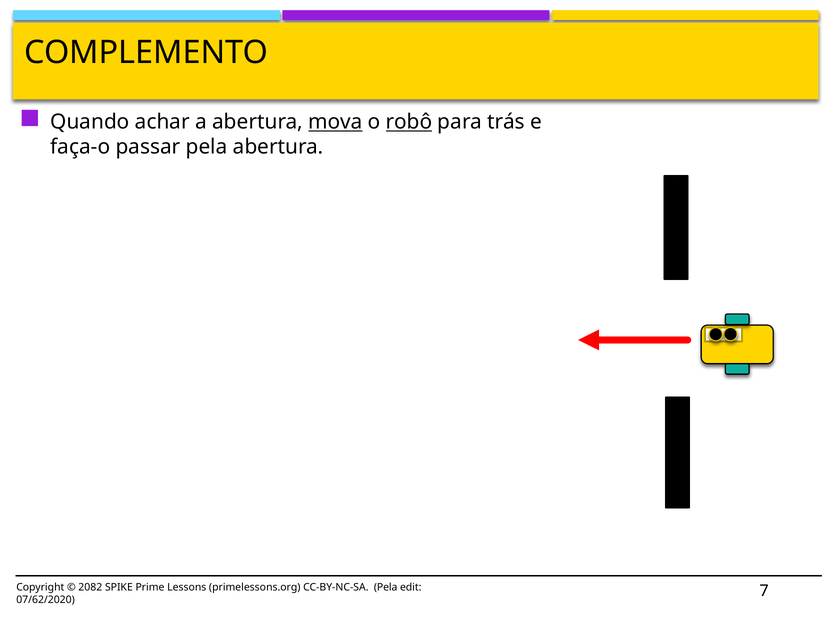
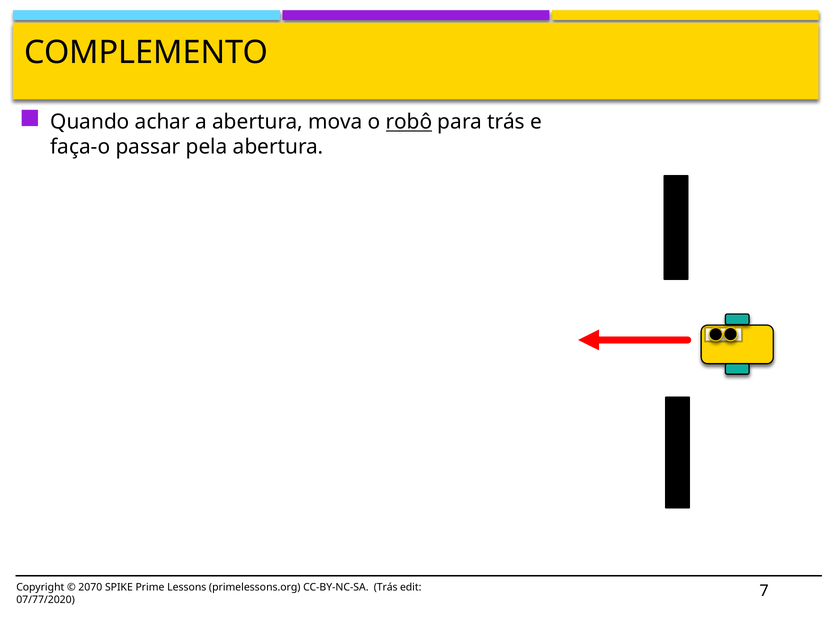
mova underline: present -> none
2082: 2082 -> 2070
CC-BY-NC-SA Pela: Pela -> Trás
07/62/2020: 07/62/2020 -> 07/77/2020
